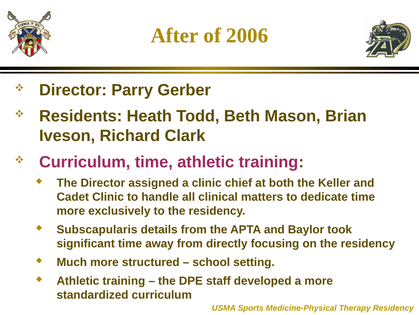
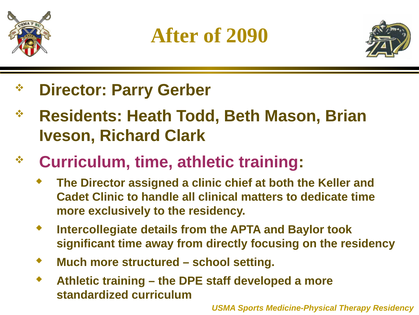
2006: 2006 -> 2090
Subscapularis: Subscapularis -> Intercollegiate
